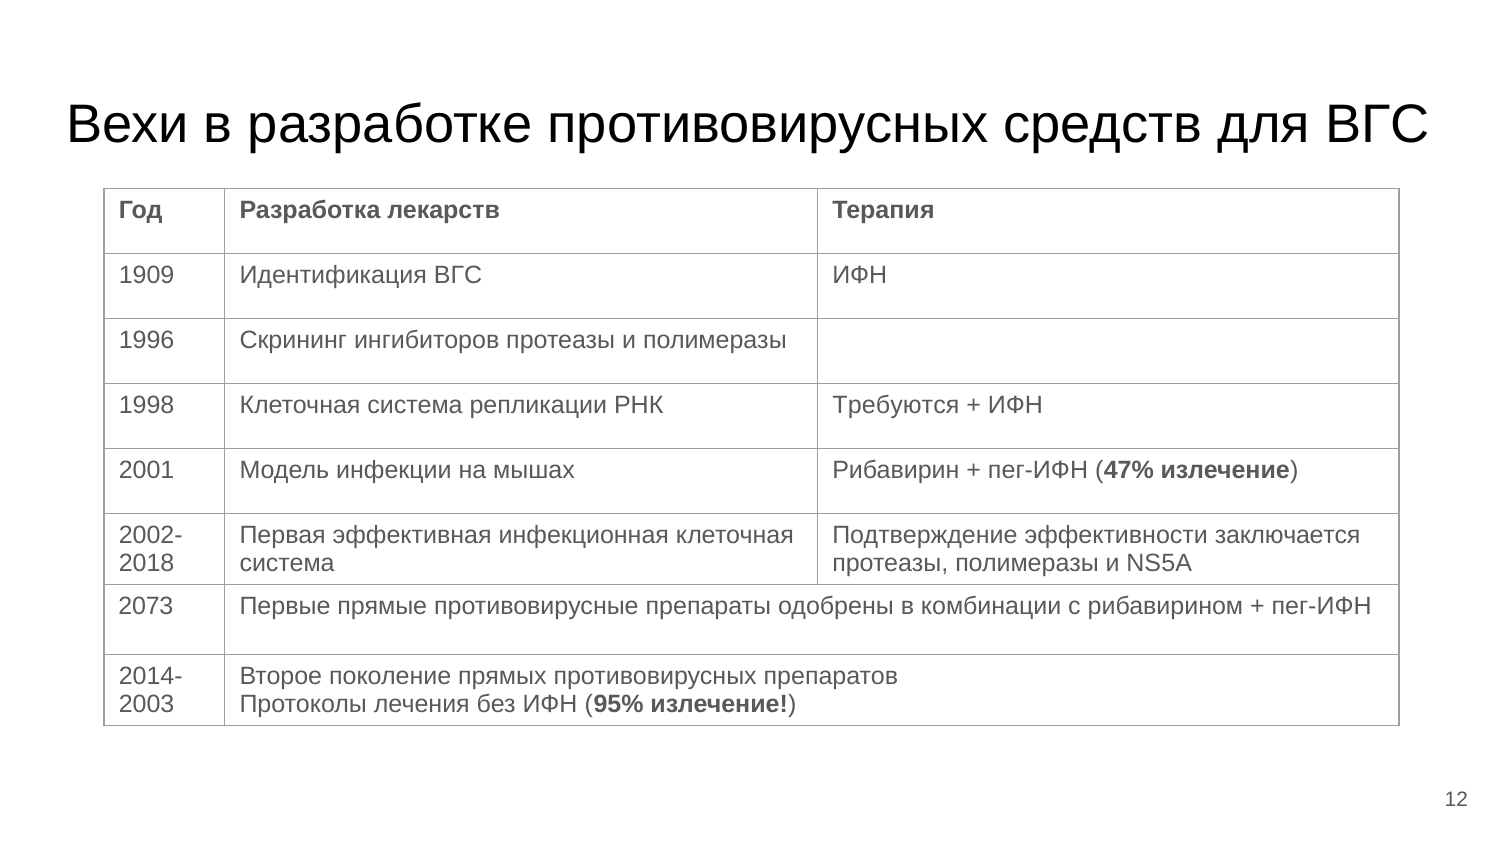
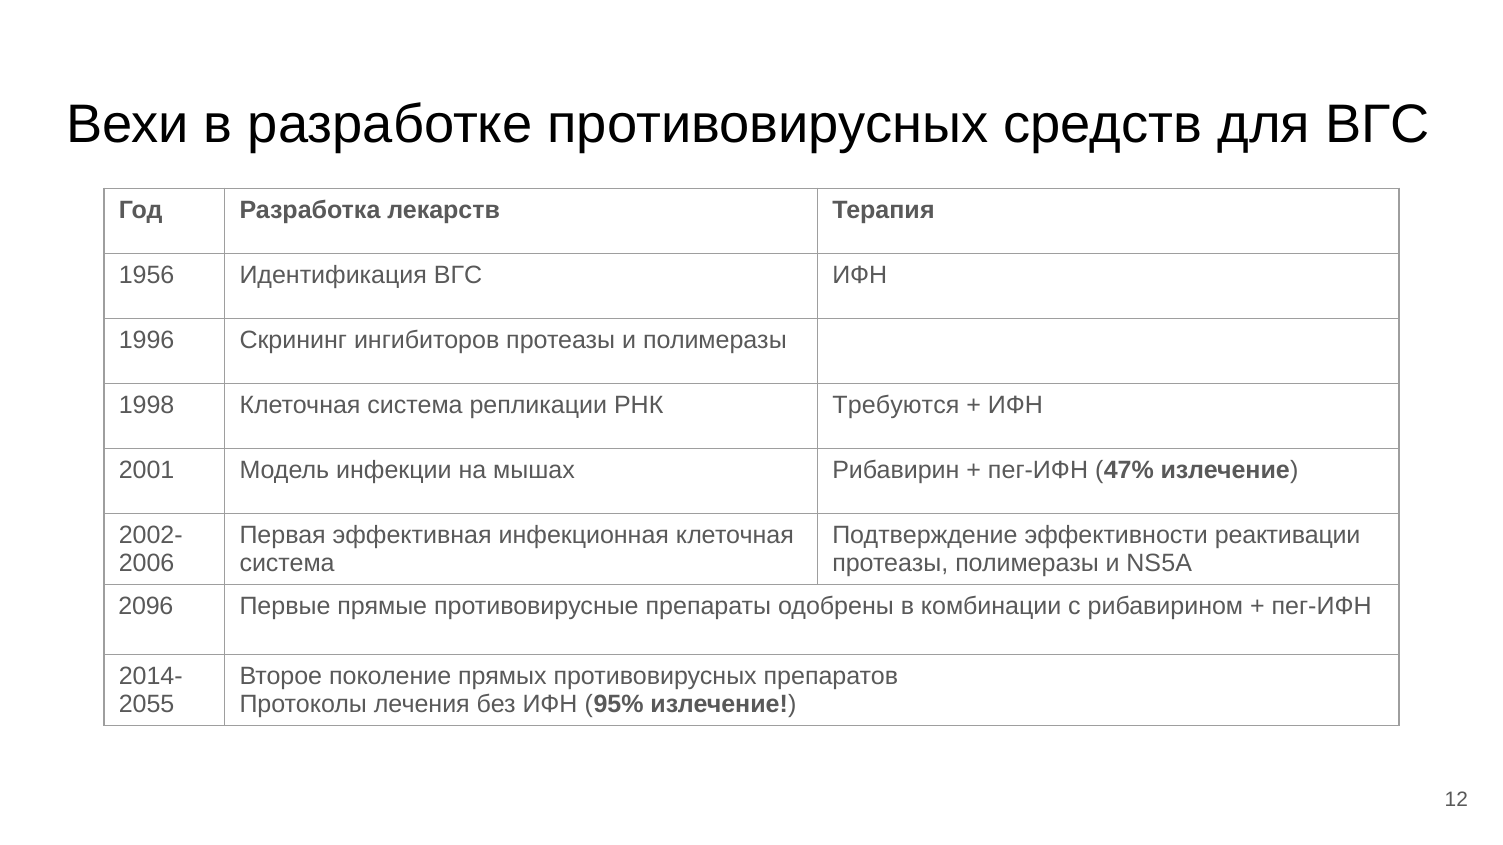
1909: 1909 -> 1956
заключается: заключается -> реактивации
2018: 2018 -> 2006
2073: 2073 -> 2096
2003: 2003 -> 2055
